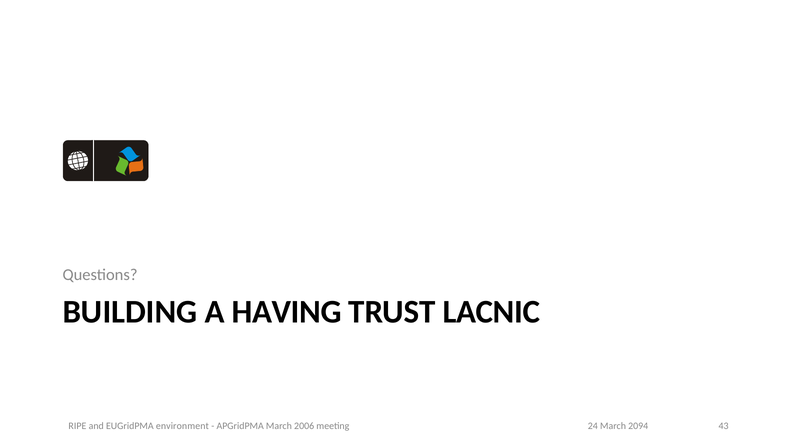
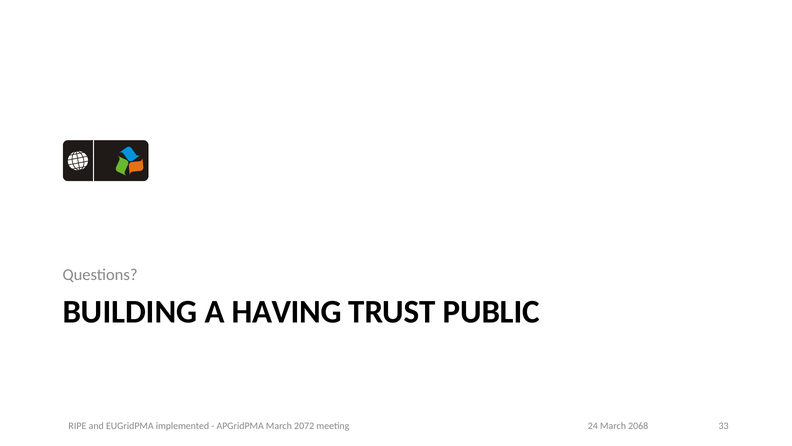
LACNIC: LACNIC -> PUBLIC
environment: environment -> implemented
2006: 2006 -> 2072
43: 43 -> 33
2094: 2094 -> 2068
